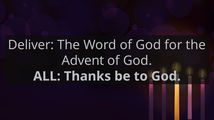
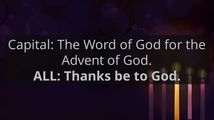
Deliver: Deliver -> Capital
